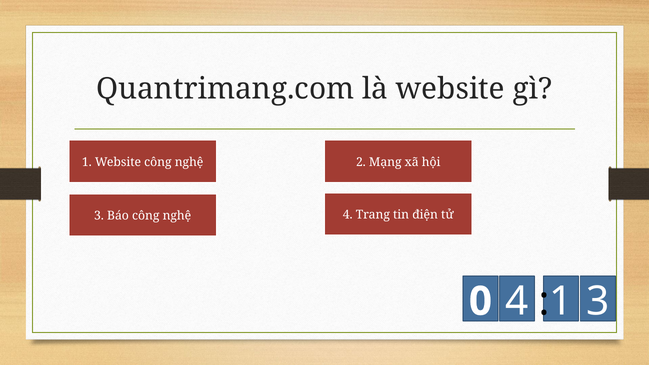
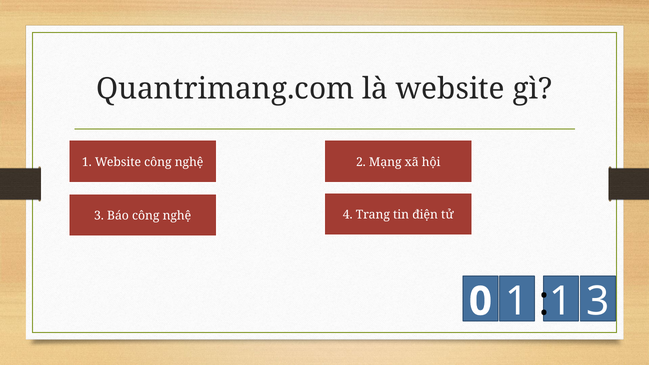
0 4: 4 -> 1
